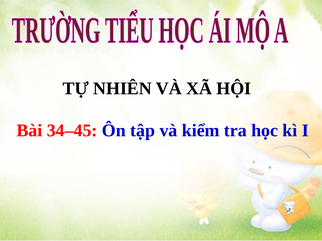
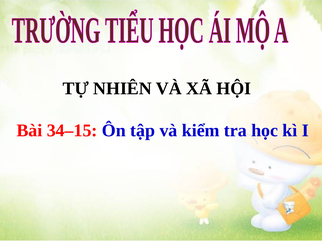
34–45: 34–45 -> 34–15
